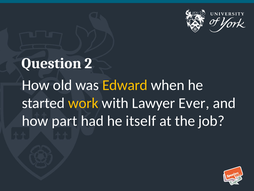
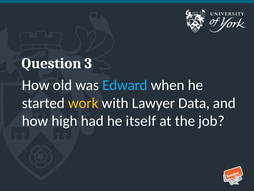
2: 2 -> 3
Edward colour: yellow -> light blue
Ever: Ever -> Data
part: part -> high
